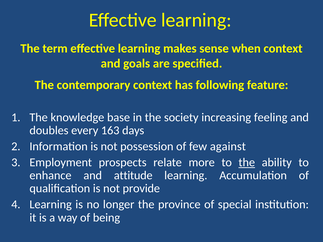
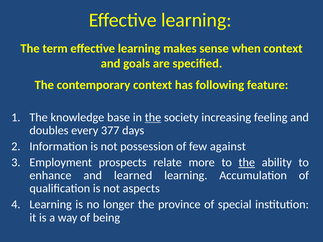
the at (153, 117) underline: none -> present
163: 163 -> 377
attitude: attitude -> learned
provide: provide -> aspects
